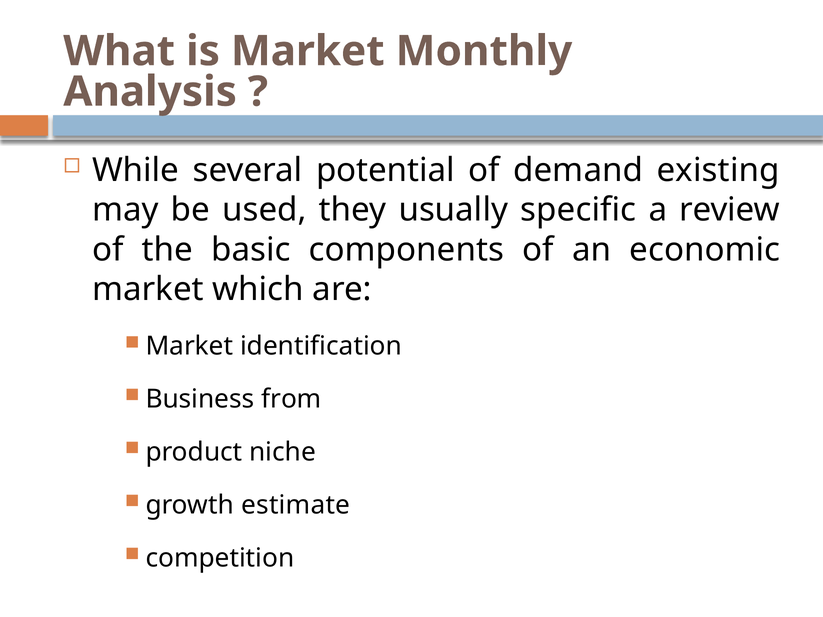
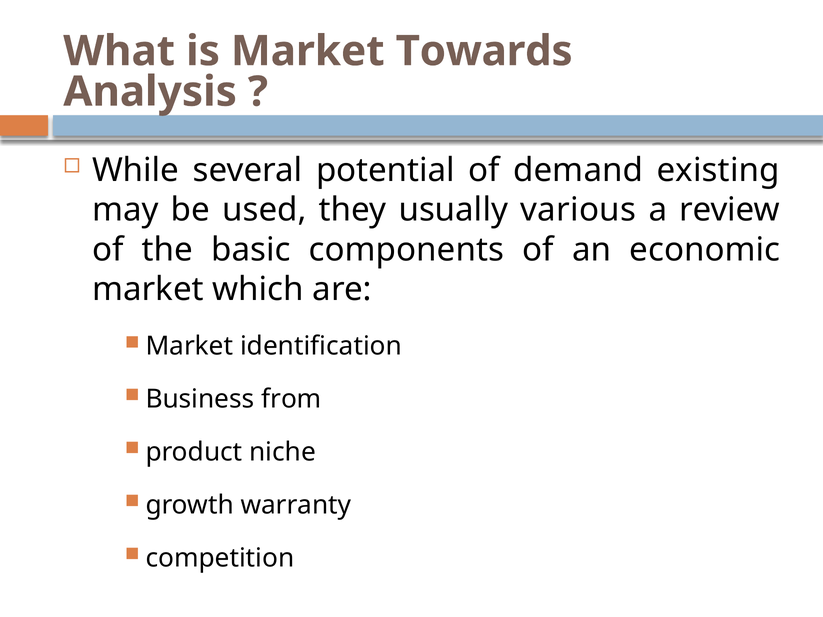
Monthly: Monthly -> Towards
specific: specific -> various
estimate: estimate -> warranty
